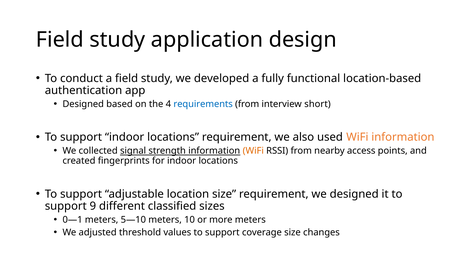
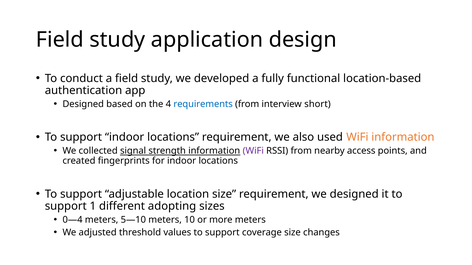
WiFi at (253, 151) colour: orange -> purple
9: 9 -> 1
classified: classified -> adopting
0—1: 0—1 -> 0—4
